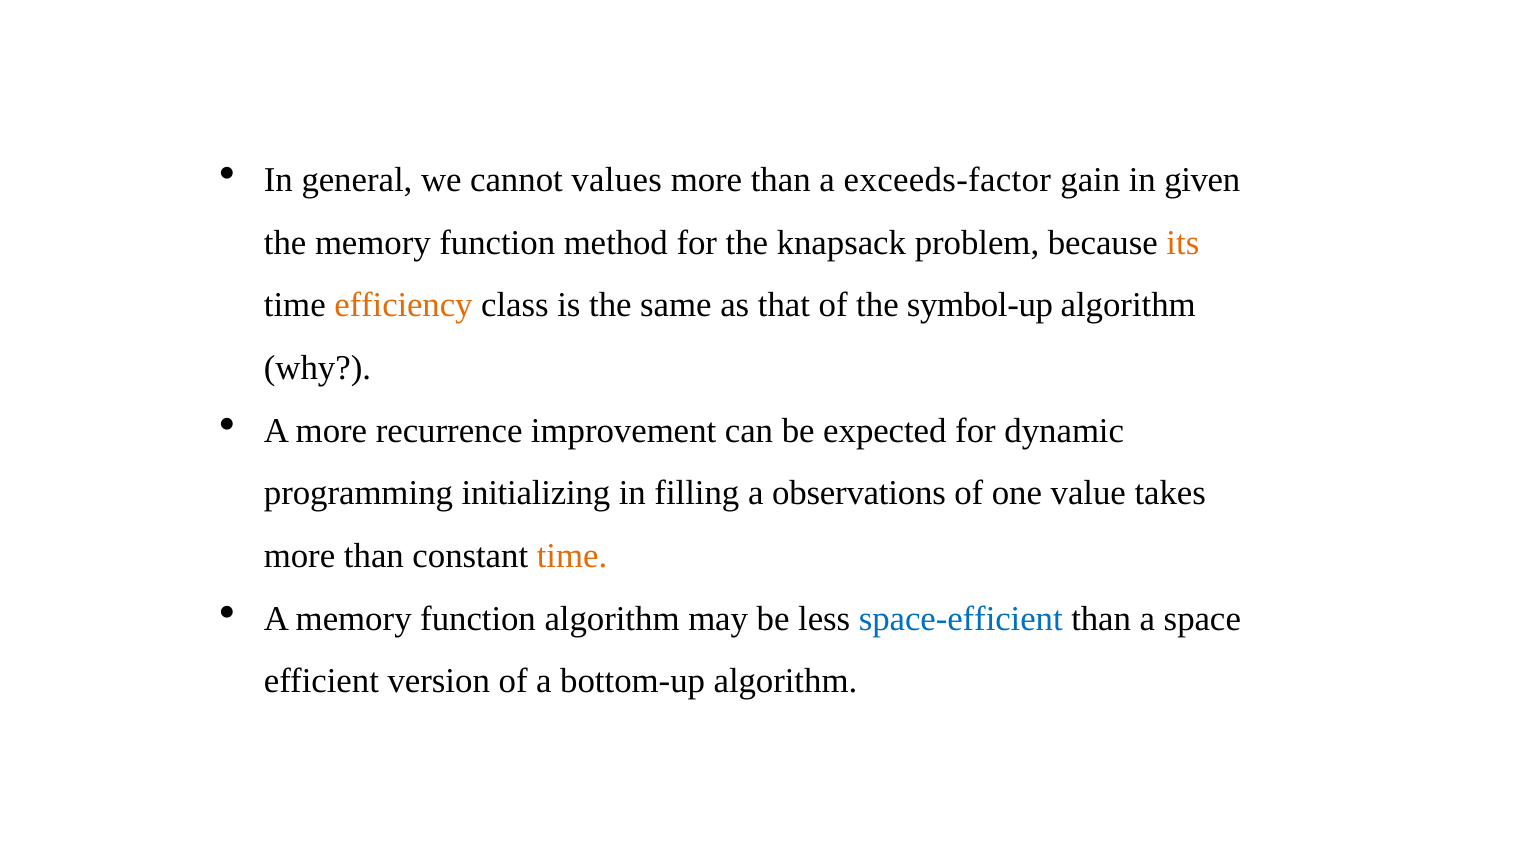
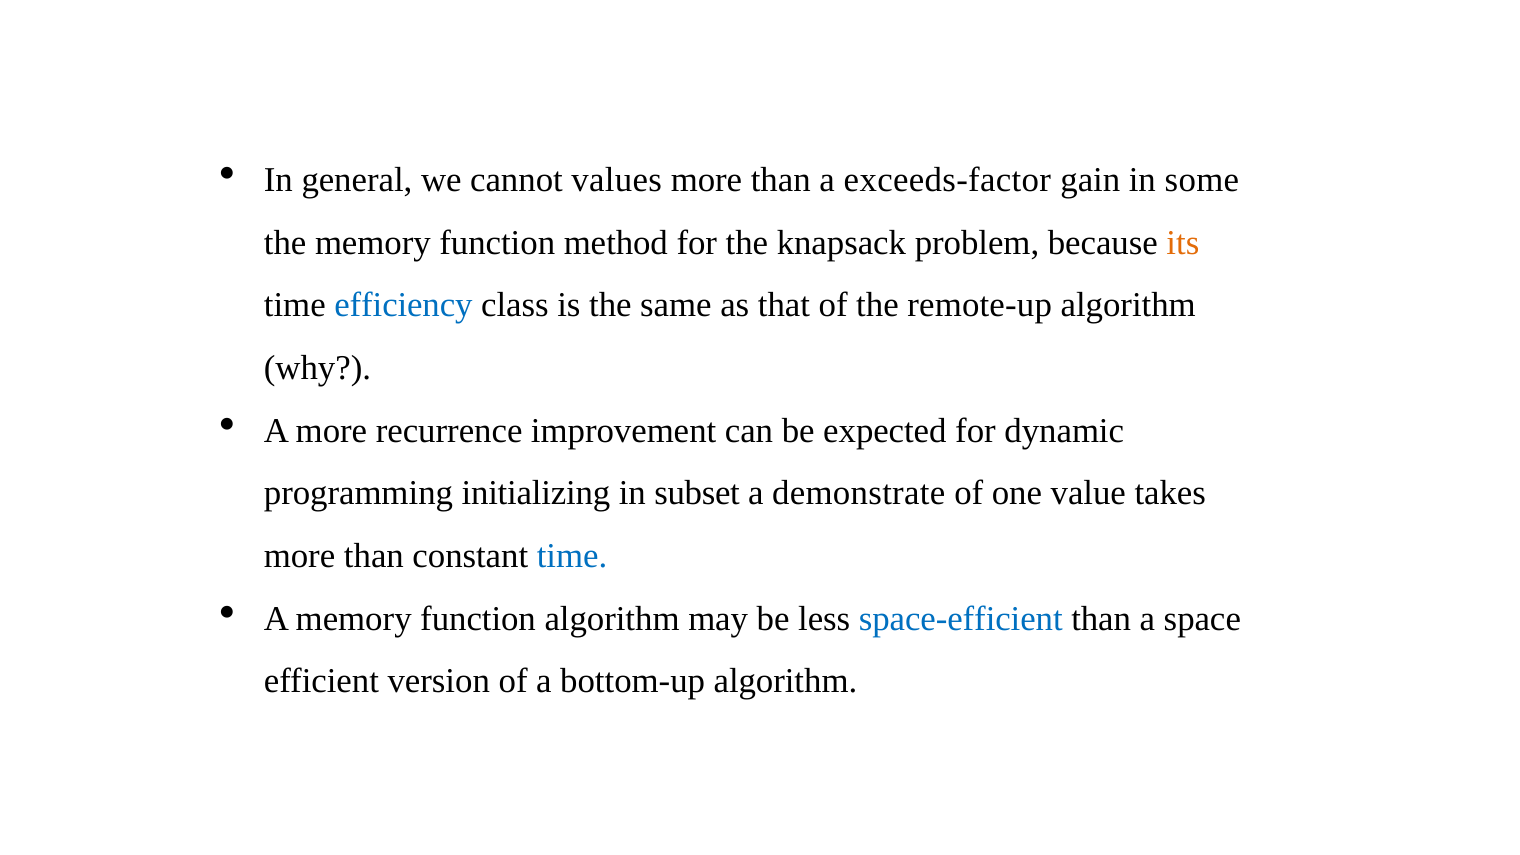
given: given -> some
efficiency colour: orange -> blue
symbol-up: symbol-up -> remote-up
filling: filling -> subset
observations: observations -> demonstrate
time at (572, 556) colour: orange -> blue
